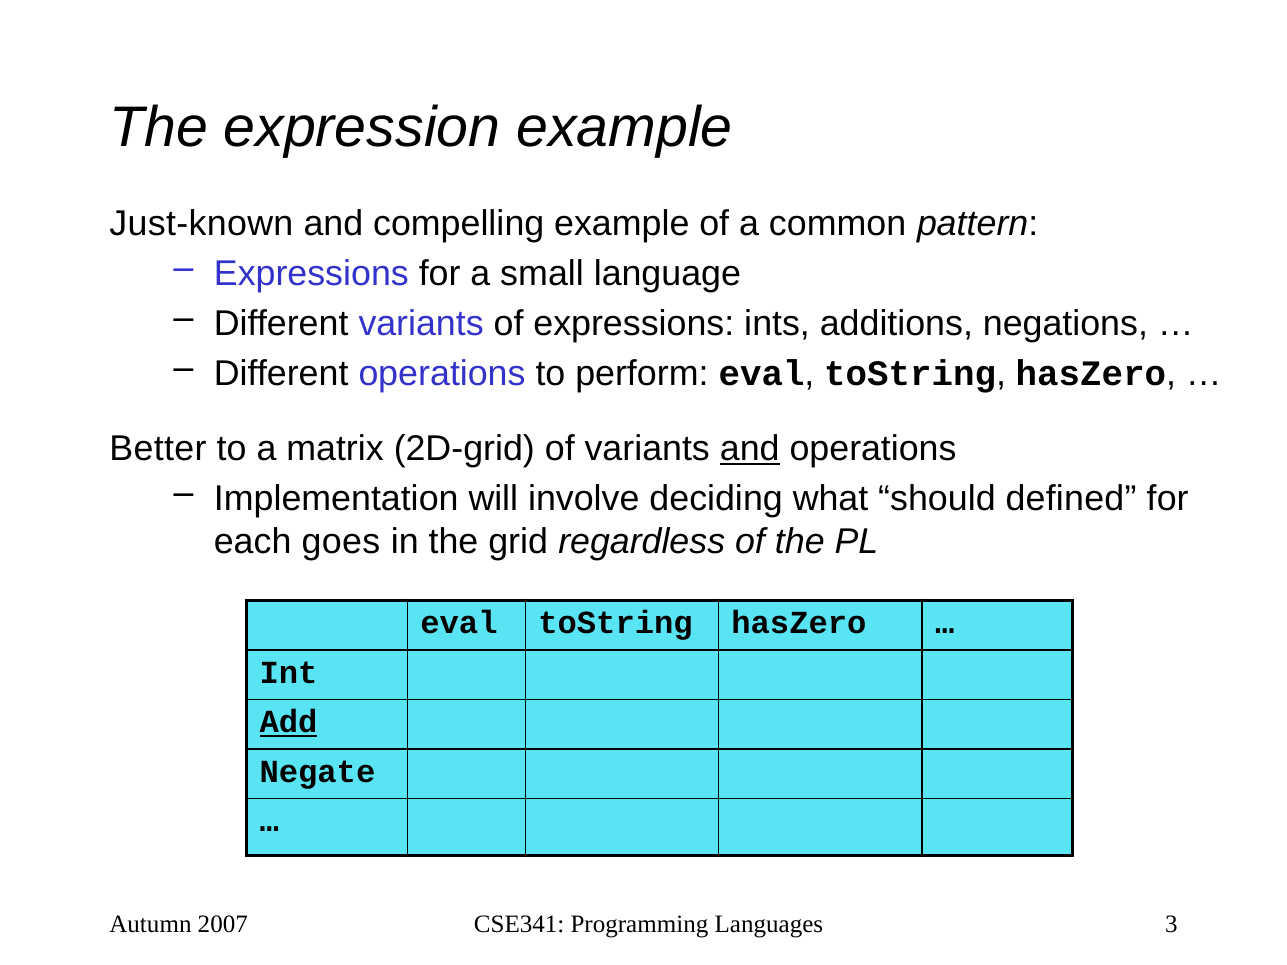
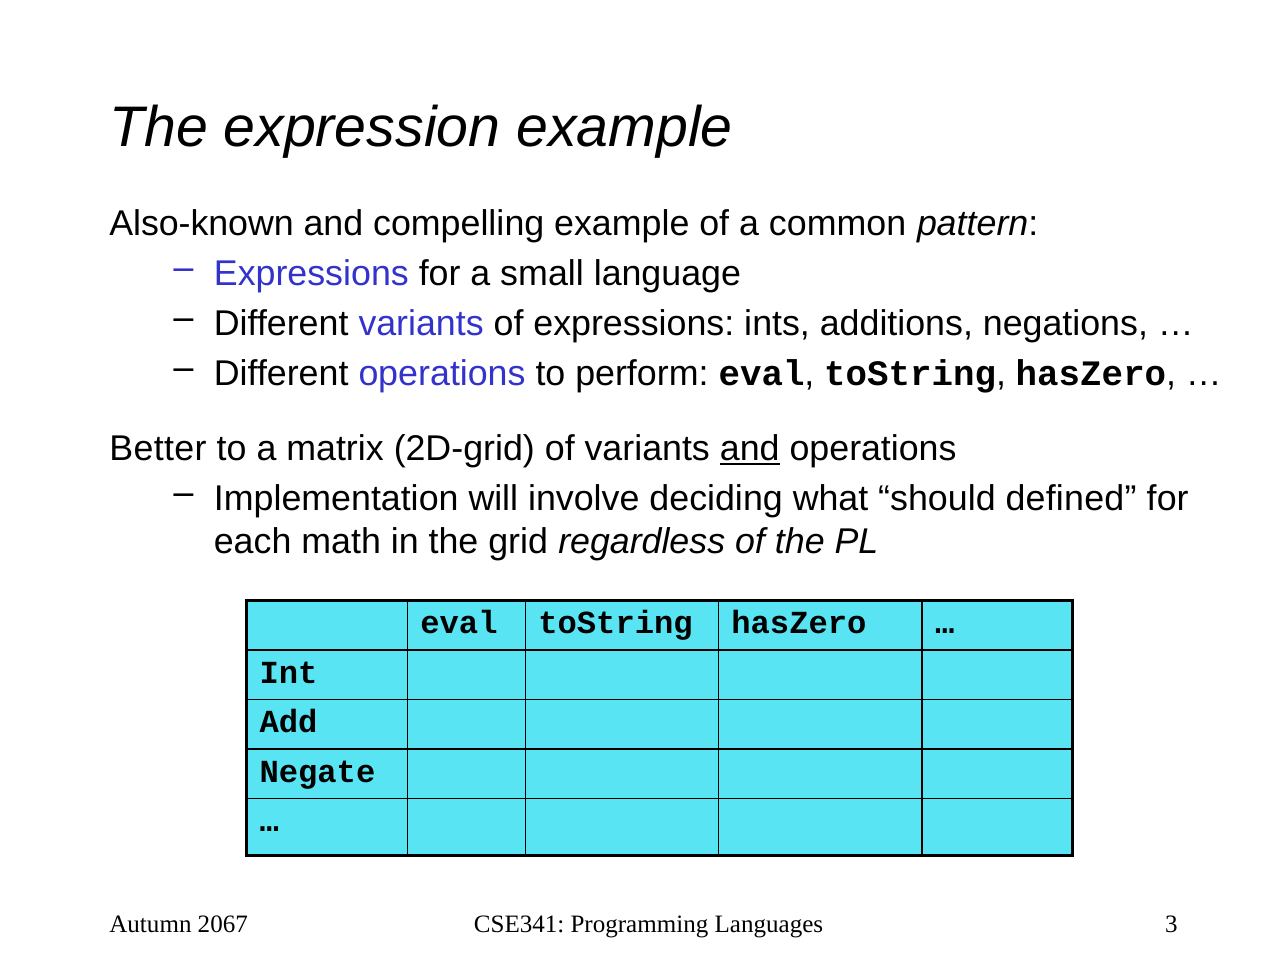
Just-known: Just-known -> Also-known
goes: goes -> math
Add underline: present -> none
2007: 2007 -> 2067
